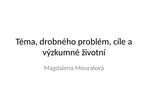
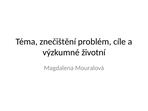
drobného: drobného -> znečištění
